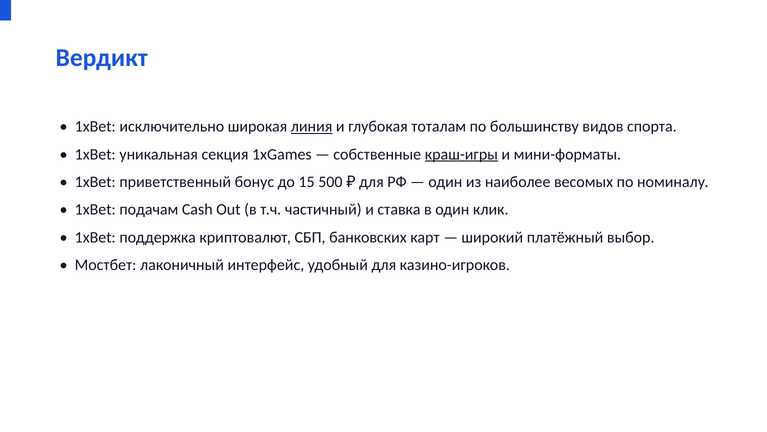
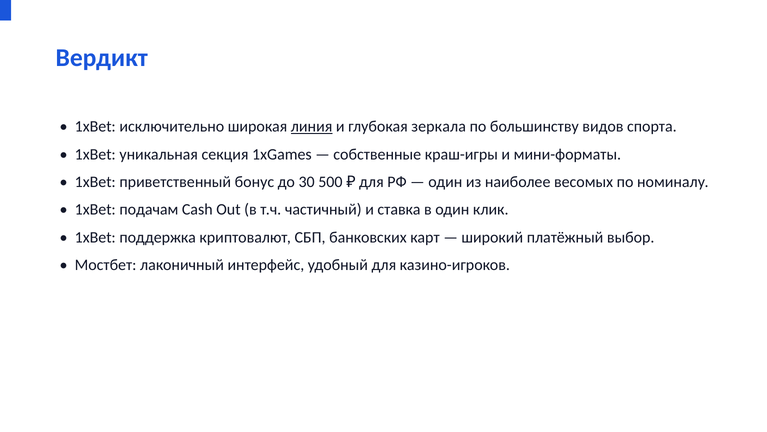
тоталам: тоталам -> зеркала
краш-игры underline: present -> none
15: 15 -> 30
